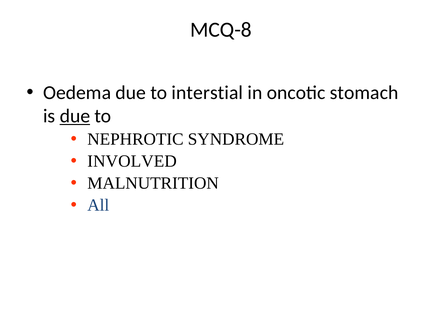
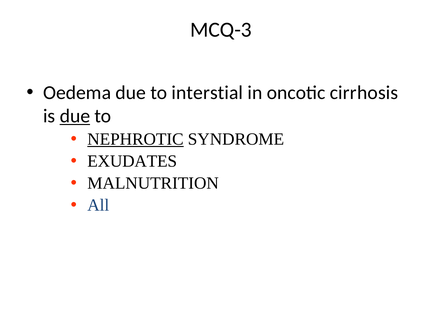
MCQ-8: MCQ-8 -> MCQ-3
stomach: stomach -> cirrhosis
NEPHROTIC underline: none -> present
INVOLVED: INVOLVED -> EXUDATES
